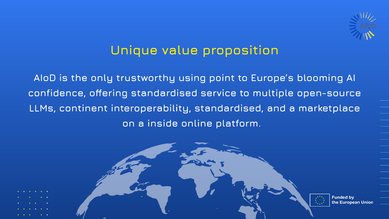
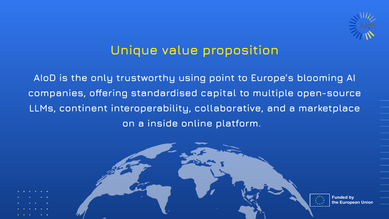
confidence: confidence -> companies
service: service -> capital
interoperability standardised: standardised -> collaborative
